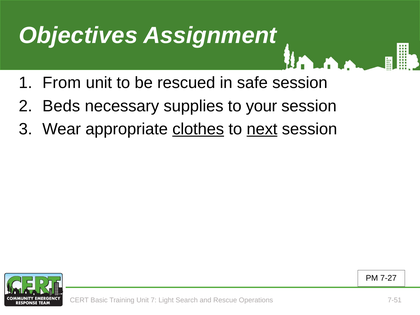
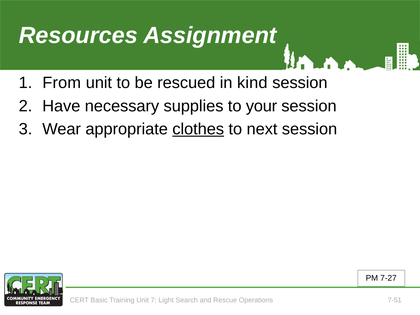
Objectives: Objectives -> Resources
safe: safe -> kind
Beds: Beds -> Have
next underline: present -> none
